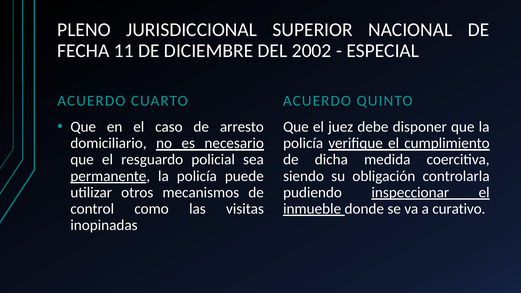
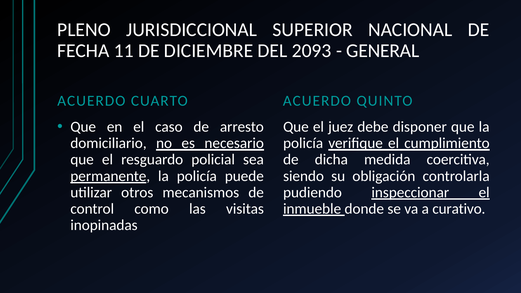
2002: 2002 -> 2093
ESPECIAL: ESPECIAL -> GENERAL
